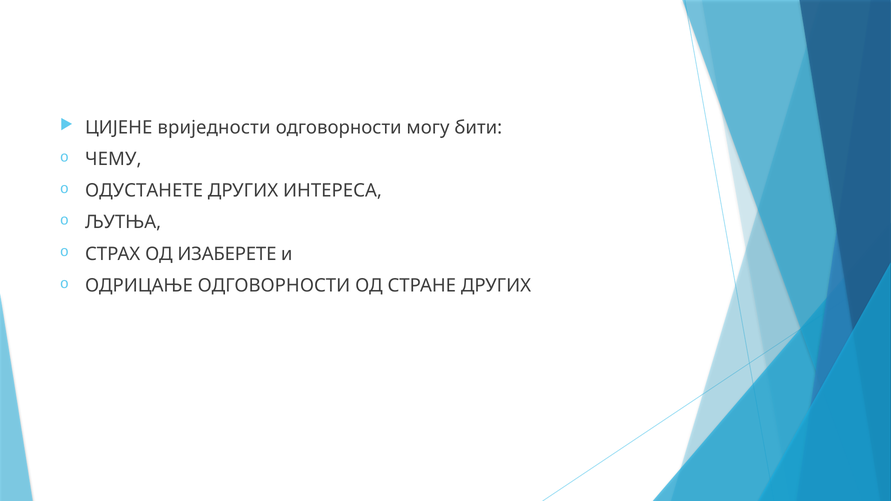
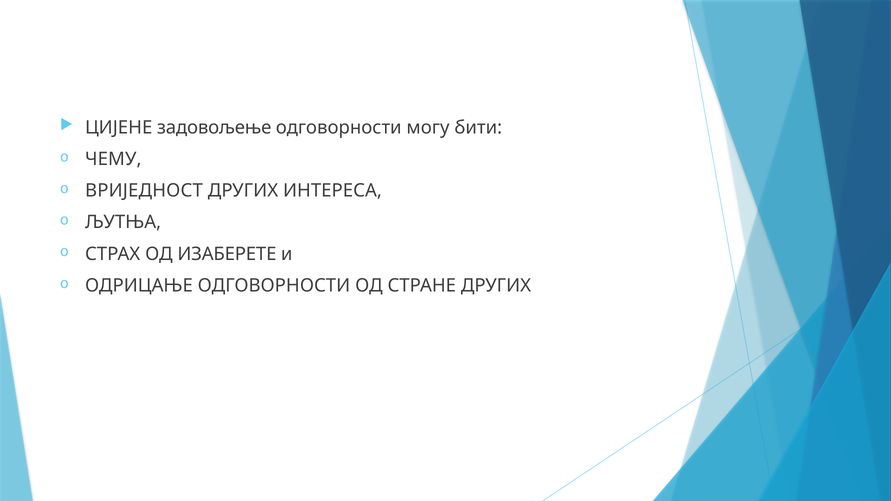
вриједности: вриједности -> задовољење
ОДУСТАНЕТЕ: ОДУСТАНЕТЕ -> ВРИЈЕДНОСТ
